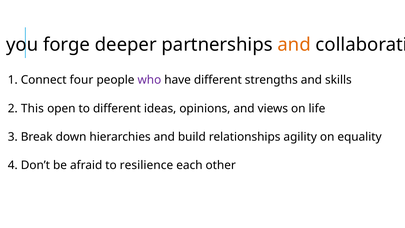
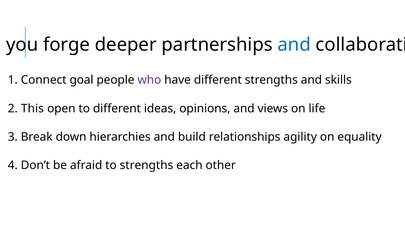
and at (294, 45) colour: orange -> blue
four: four -> goal
to resilience: resilience -> strengths
